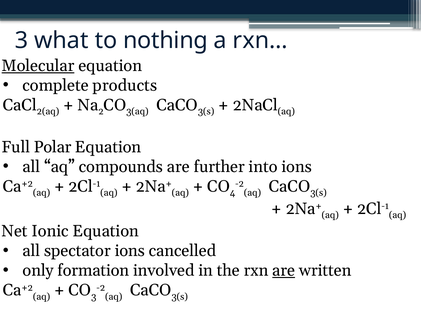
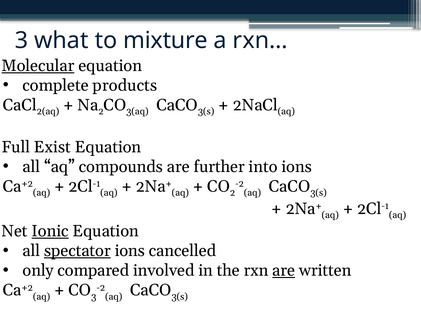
nothing: nothing -> mixture
Polar: Polar -> Exist
4 at (233, 193): 4 -> 2
Ionic underline: none -> present
spectator underline: none -> present
formation: formation -> compared
